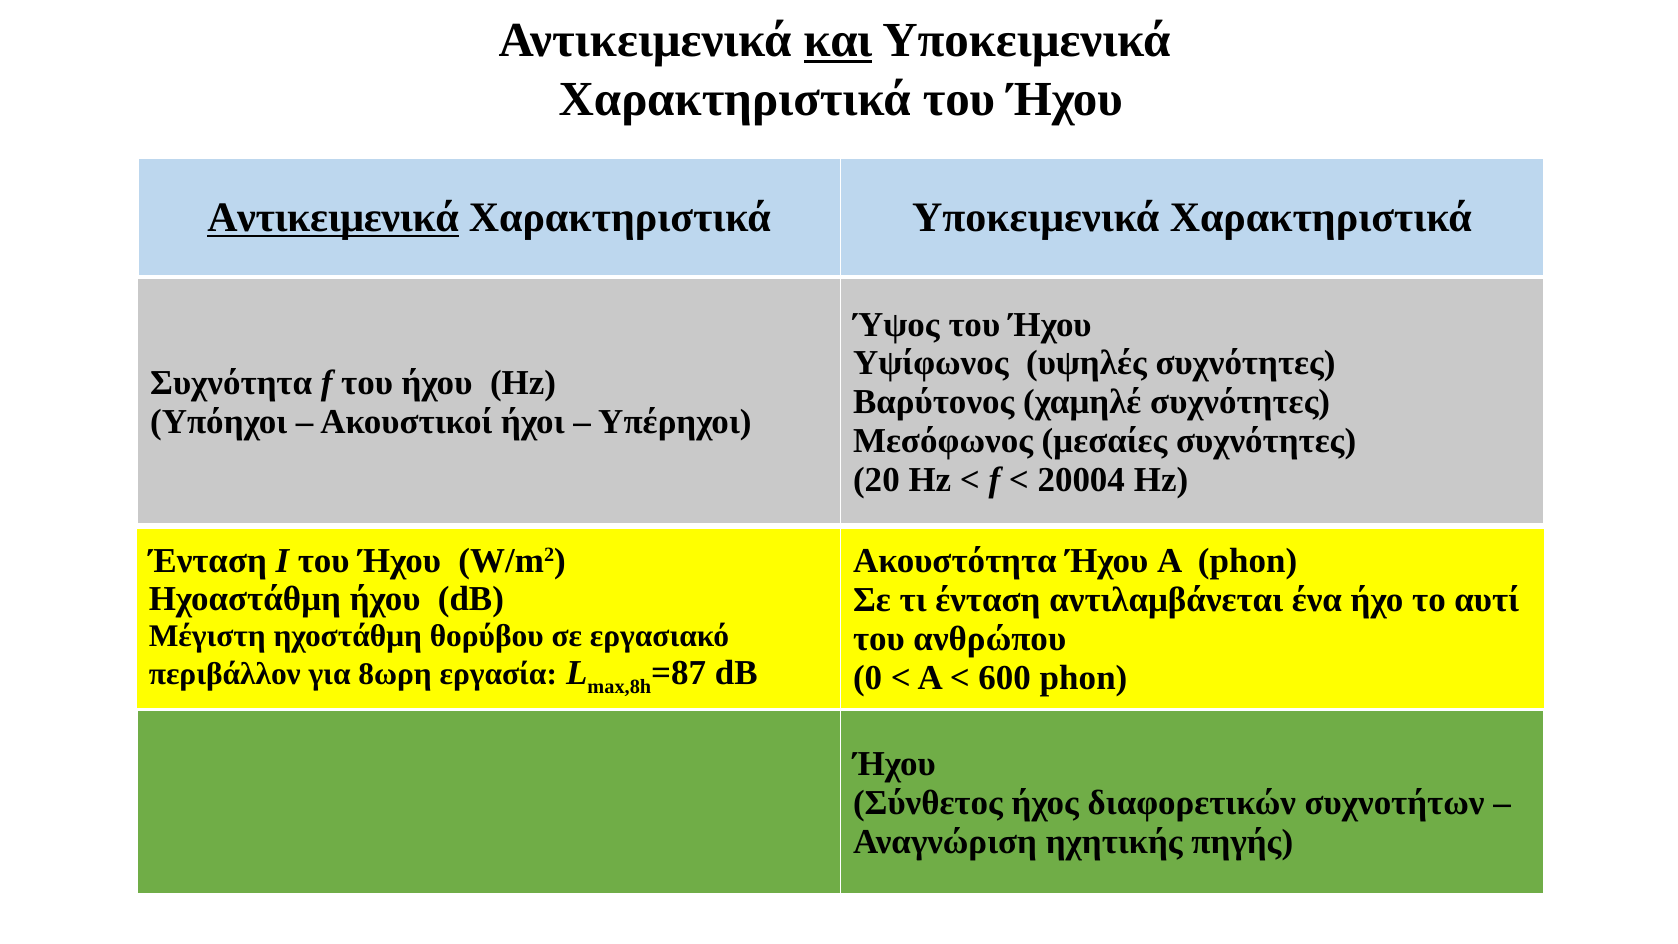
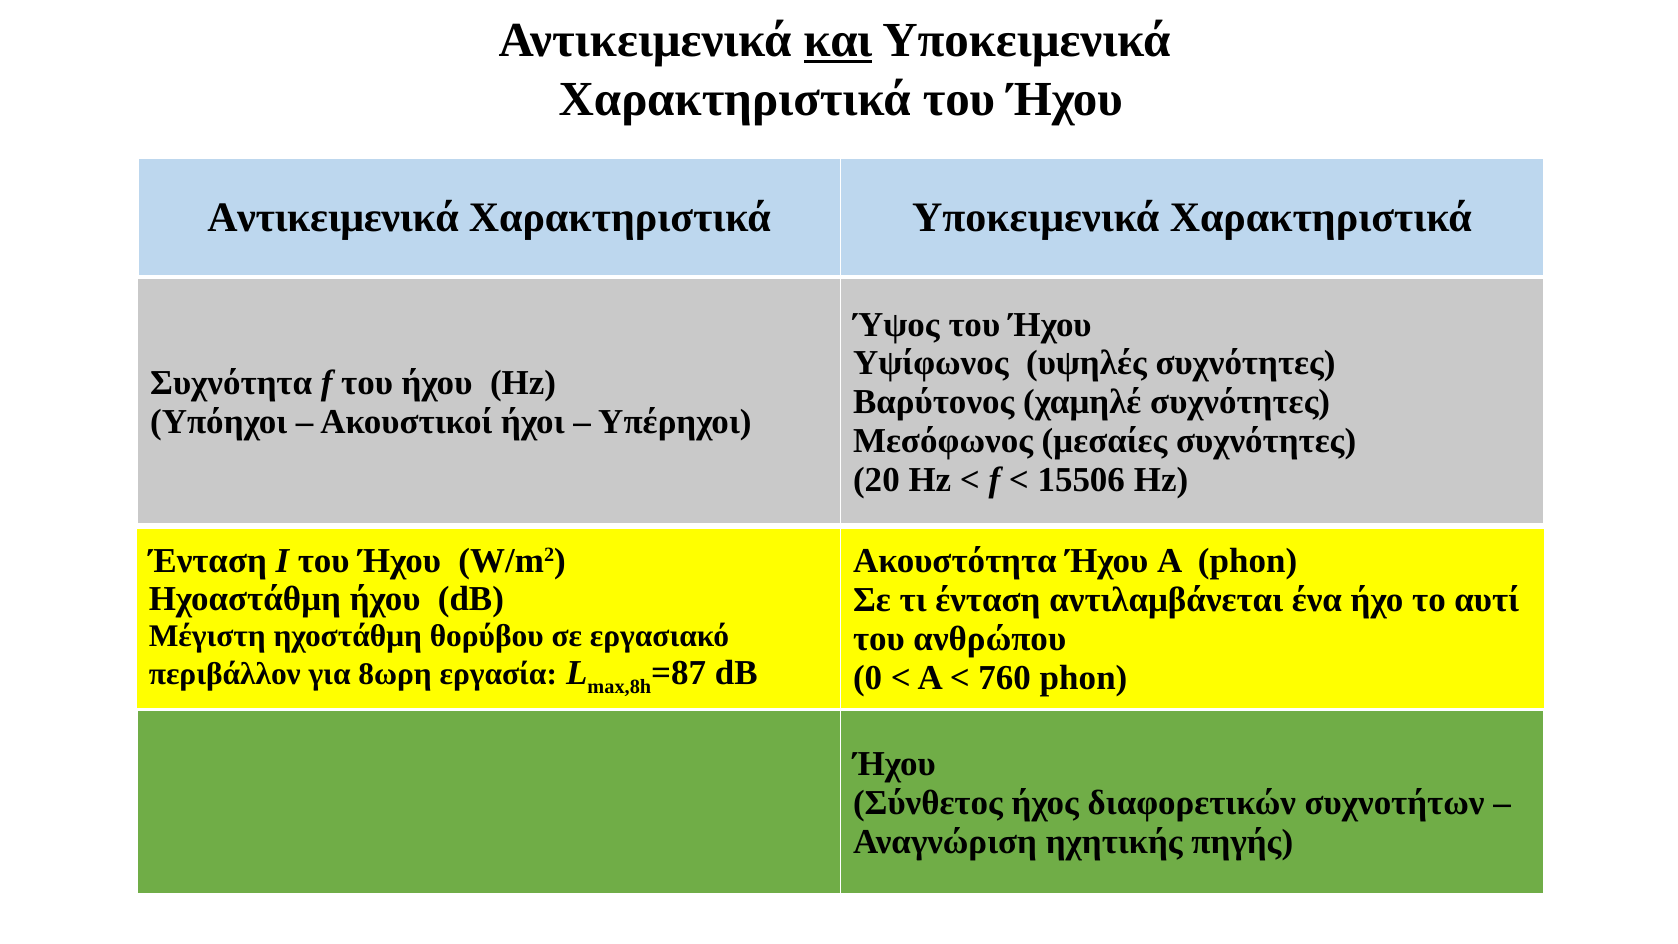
Αντικειμενικά at (333, 218) underline: present -> none
20004: 20004 -> 15506
600: 600 -> 760
